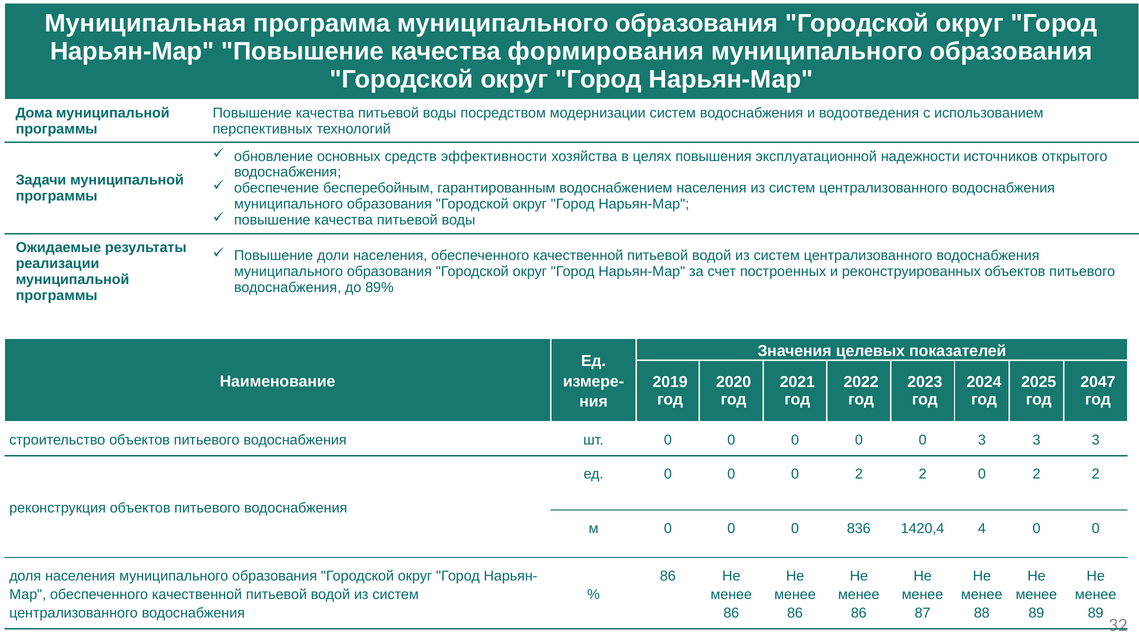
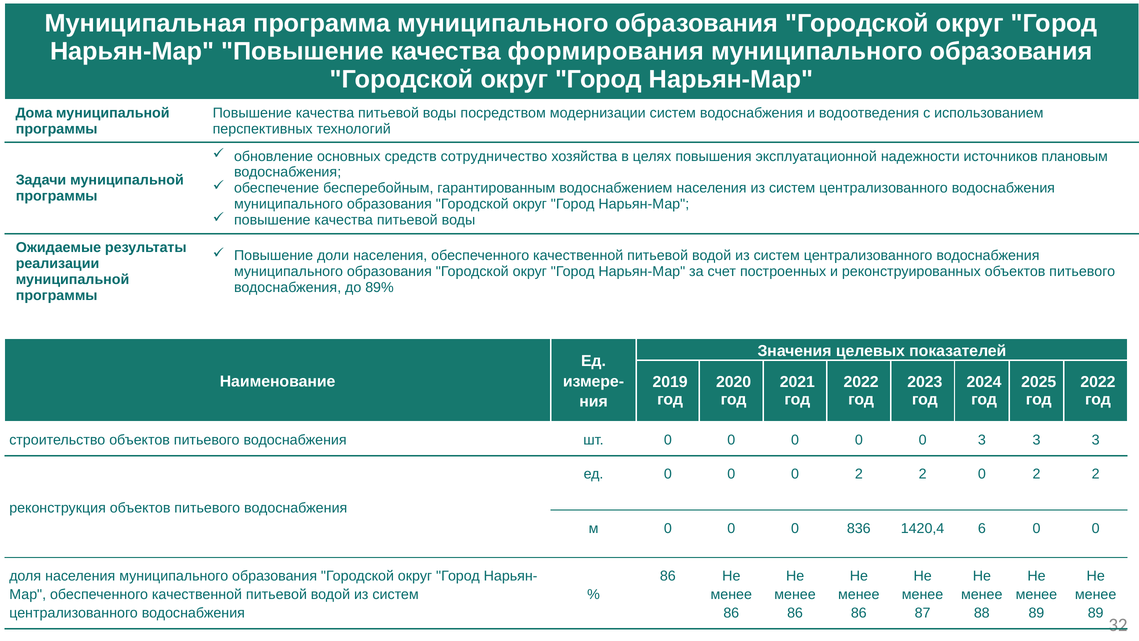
эффективности: эффективности -> сотрудничество
открытого: открытого -> плановым
2047 at (1098, 382): 2047 -> 2022
4: 4 -> 6
